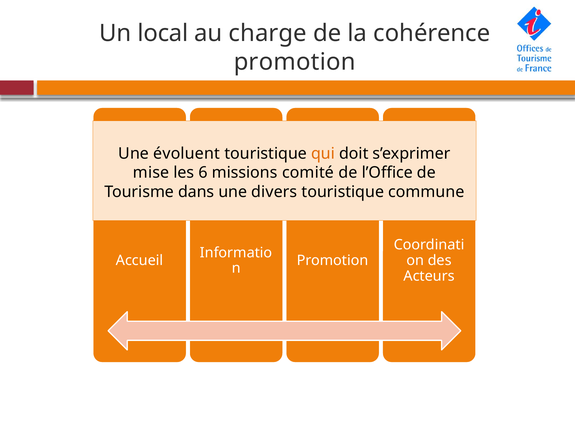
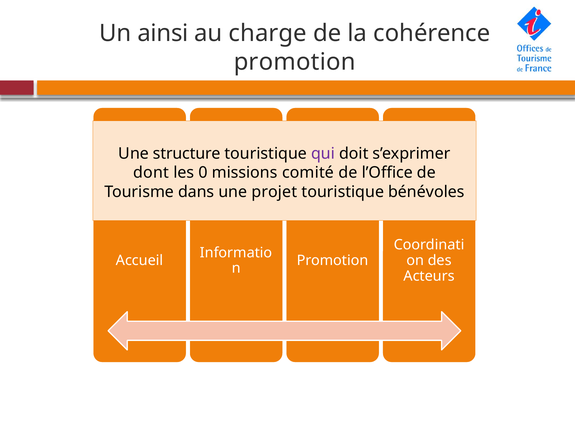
local: local -> ainsi
évoluent: évoluent -> structure
qui colour: orange -> purple
mise: mise -> dont
6: 6 -> 0
divers: divers -> projet
commune: commune -> bénévoles
